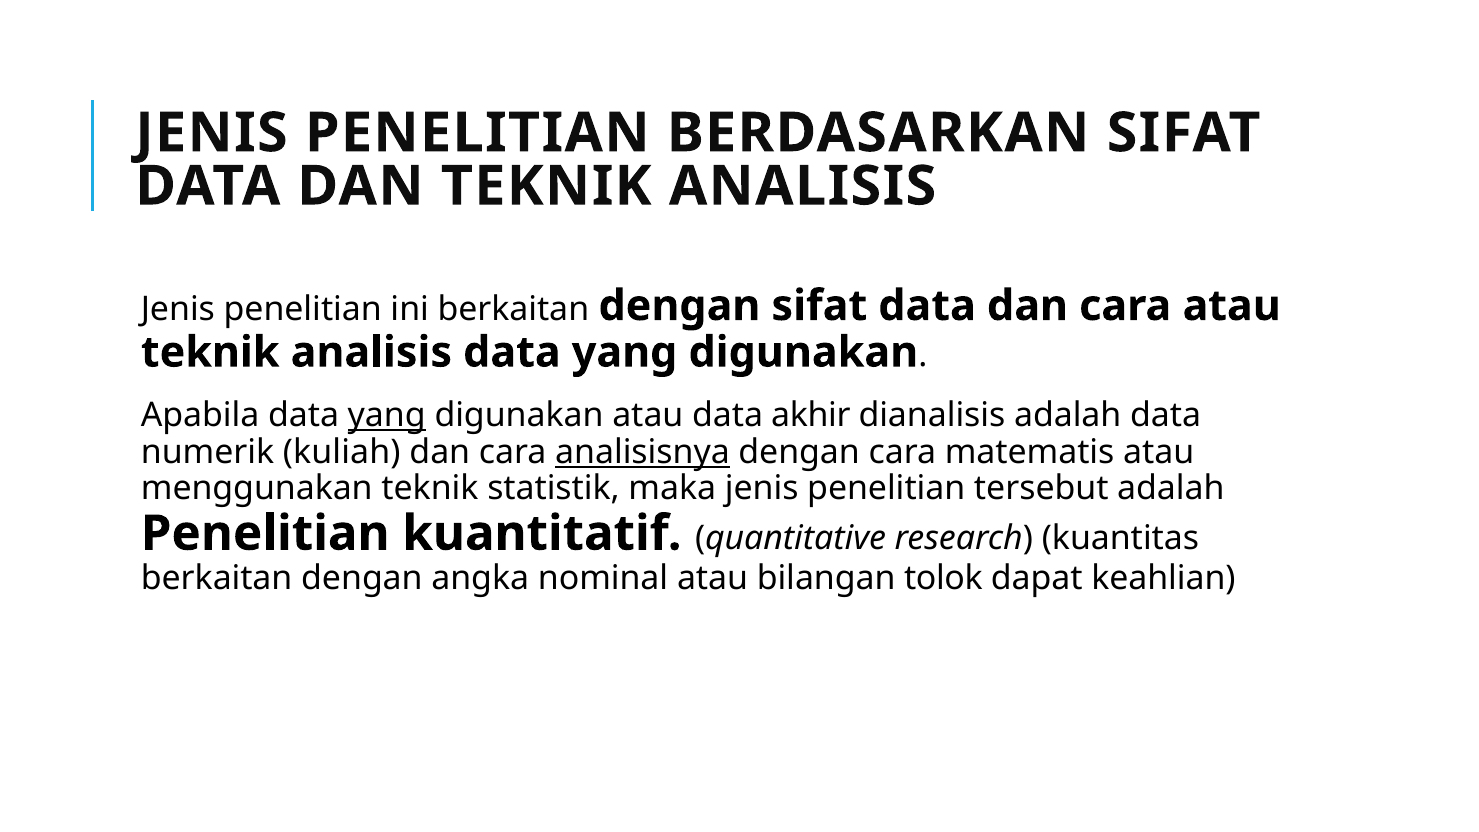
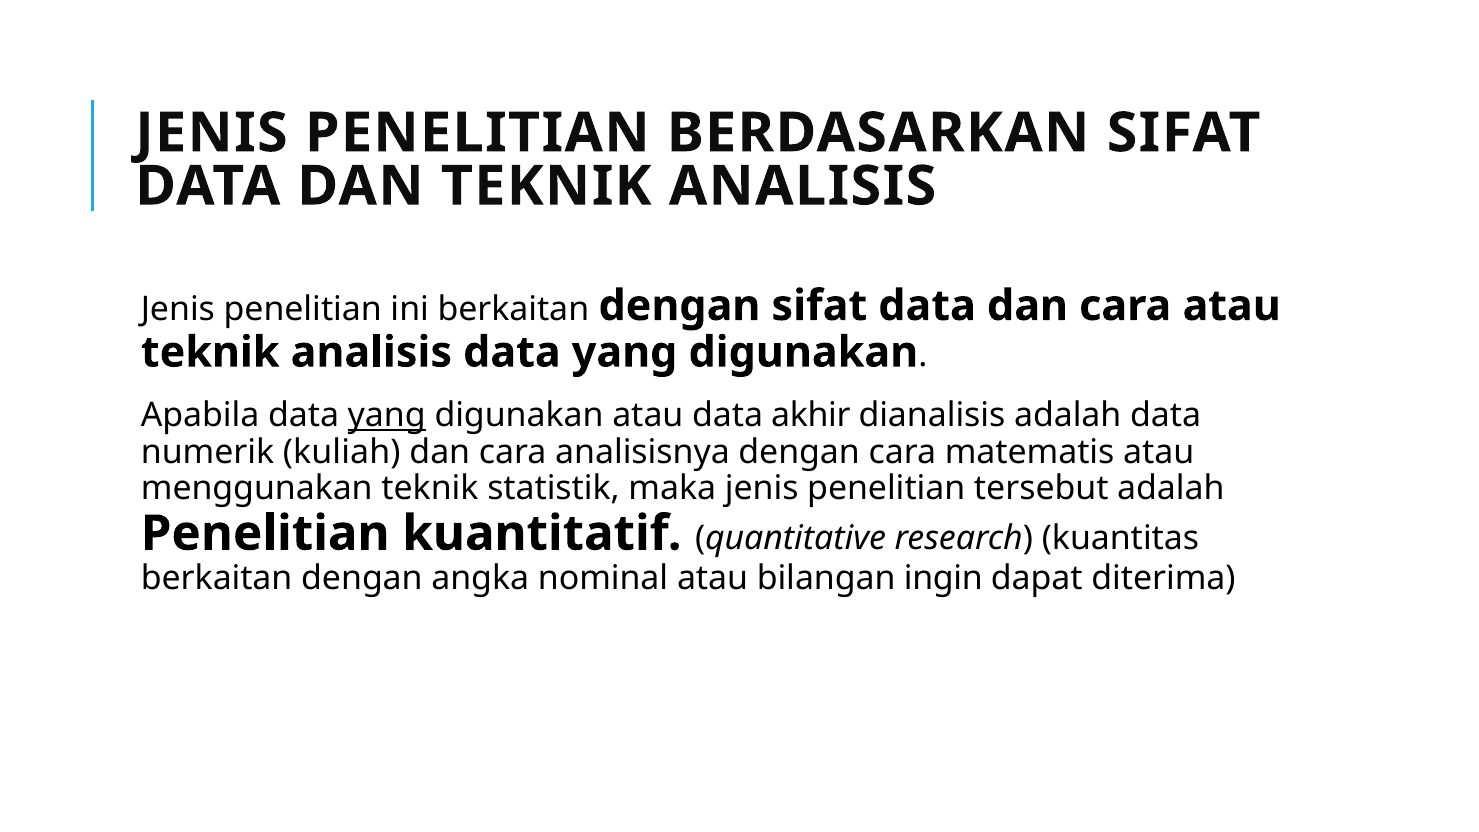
analisisnya underline: present -> none
tolok: tolok -> ingin
keahlian: keahlian -> diterima
